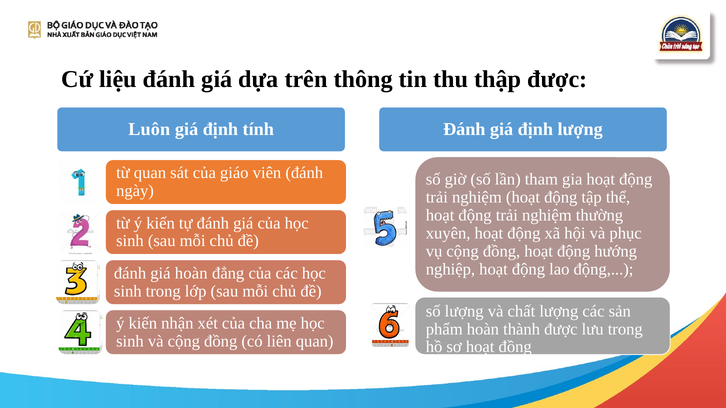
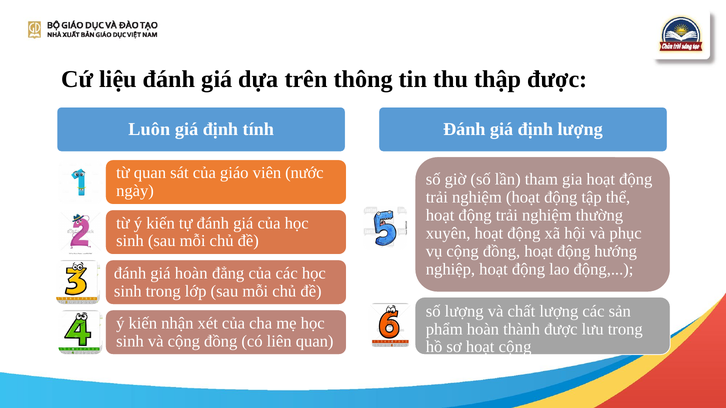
viên đánh: đánh -> nước
hoạt đồng: đồng -> cộng
